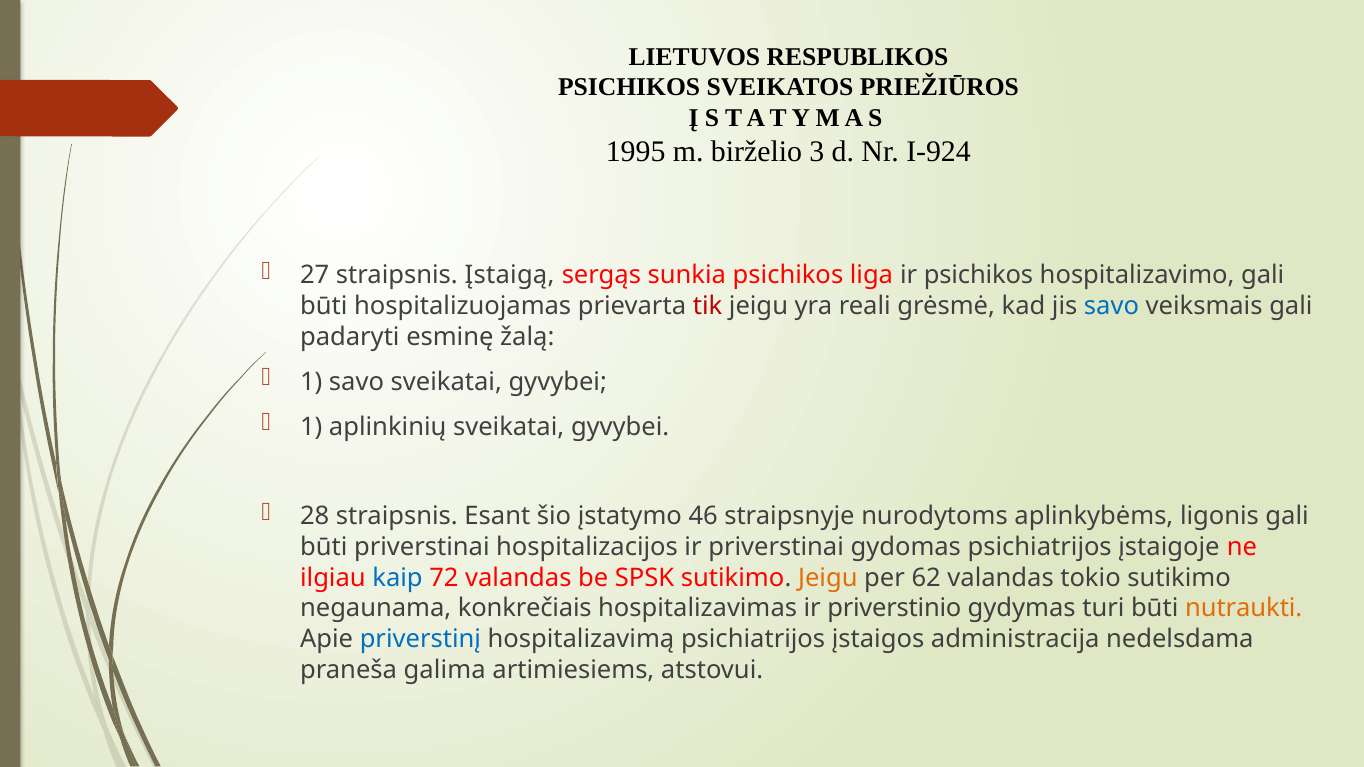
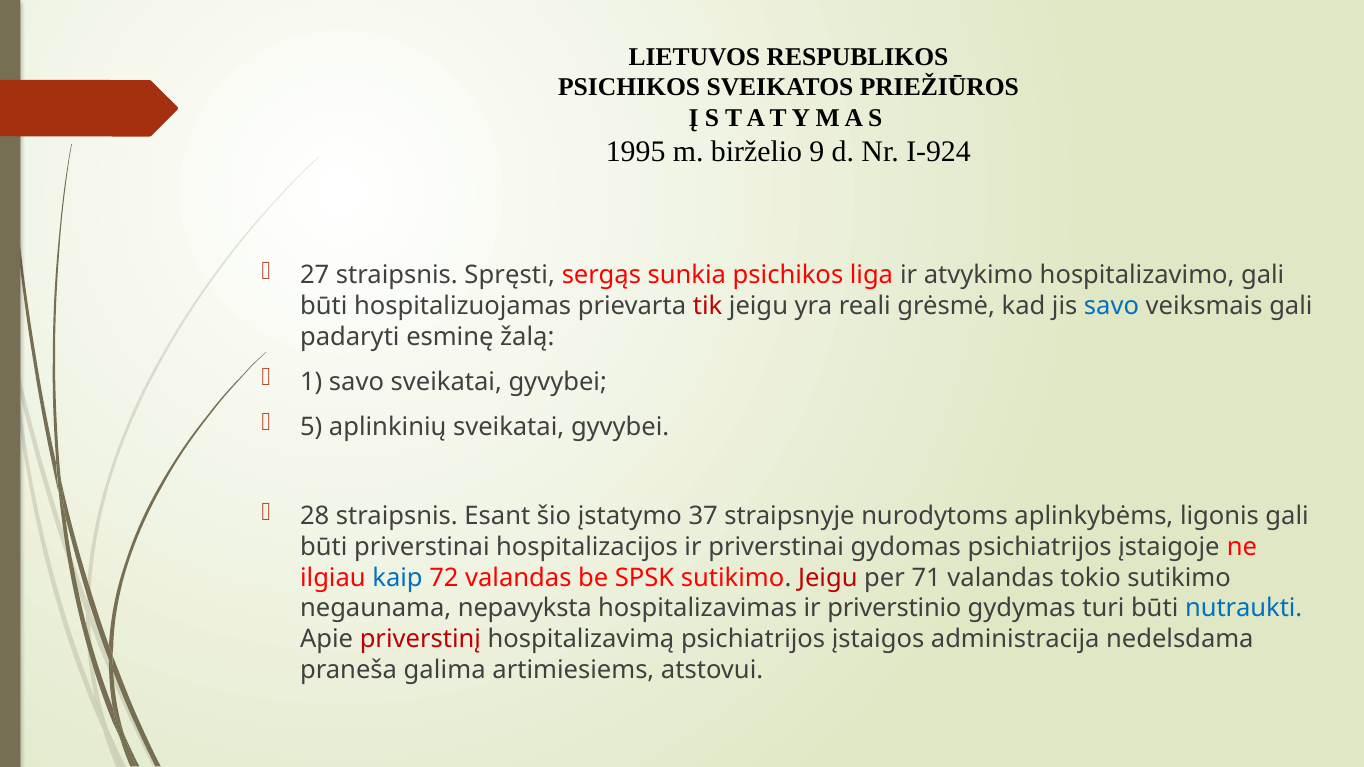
3: 3 -> 9
Įstaigą: Įstaigą -> Spręsti
ir psichikos: psichikos -> atvykimo
1 at (311, 427): 1 -> 5
46: 46 -> 37
Jeigu at (828, 578) colour: orange -> red
62: 62 -> 71
konkrečiais: konkrečiais -> nepavyksta
nutraukti colour: orange -> blue
priverstinį colour: blue -> red
